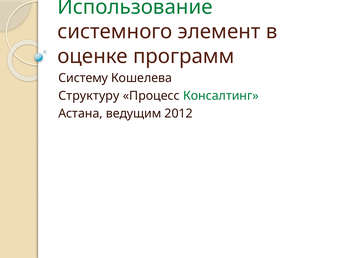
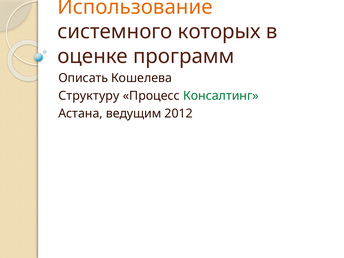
Использование colour: green -> orange
элемент: элемент -> которых
Систему: Систему -> Описать
